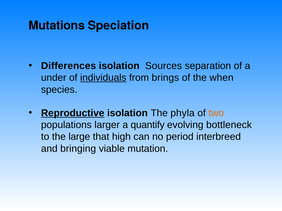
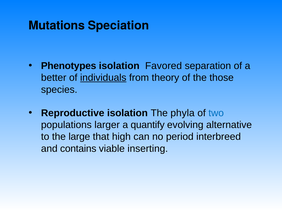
Differences: Differences -> Phenotypes
Sources: Sources -> Favored
under: under -> better
brings: brings -> theory
when: when -> those
Reproductive underline: present -> none
two colour: orange -> blue
bottleneck: bottleneck -> alternative
bringing: bringing -> contains
mutation: mutation -> inserting
